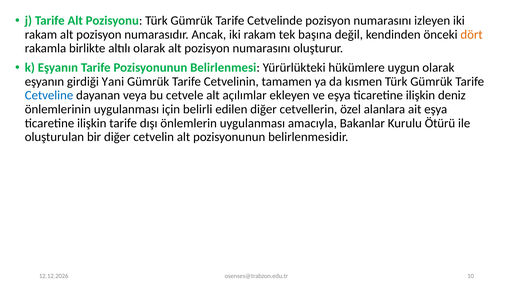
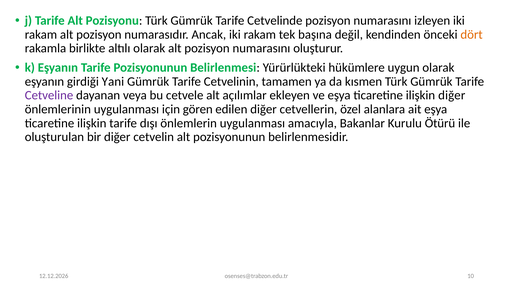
Cetveline colour: blue -> purple
ilişkin deniz: deniz -> diğer
belirli: belirli -> gören
